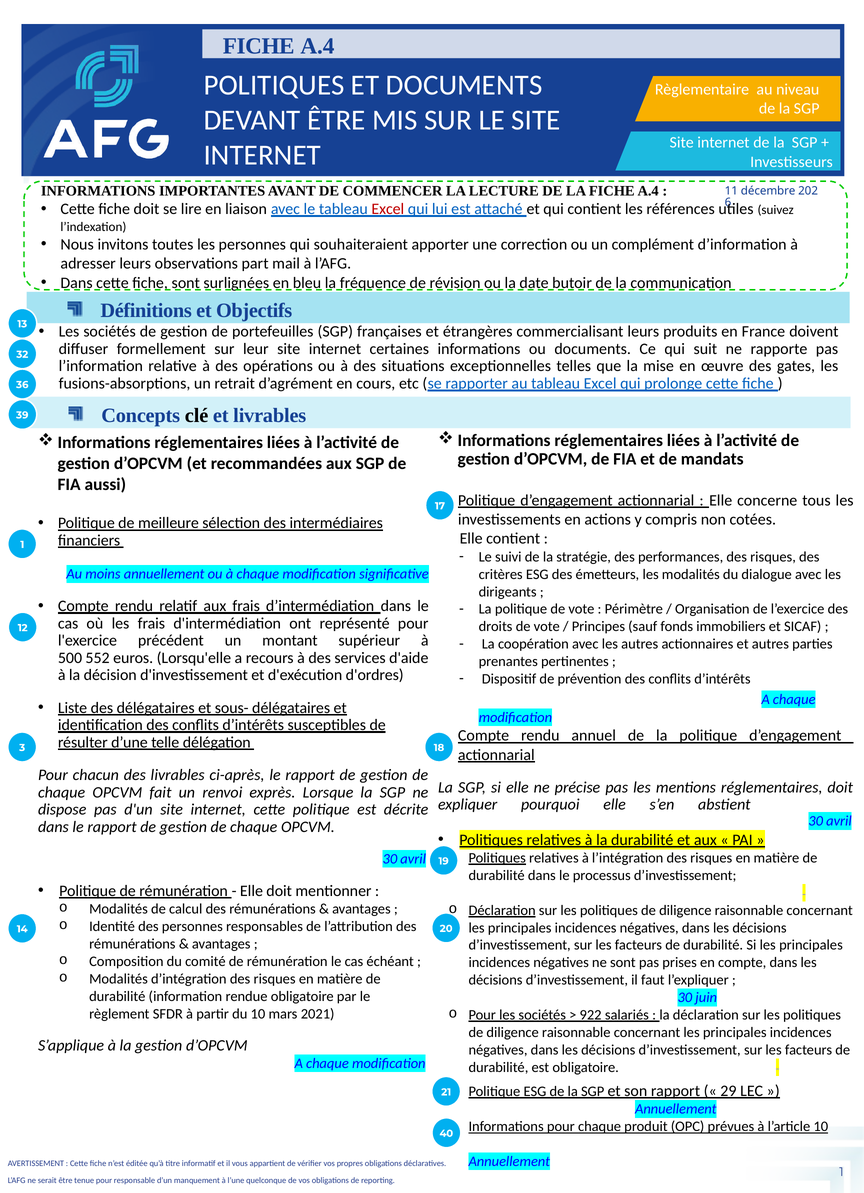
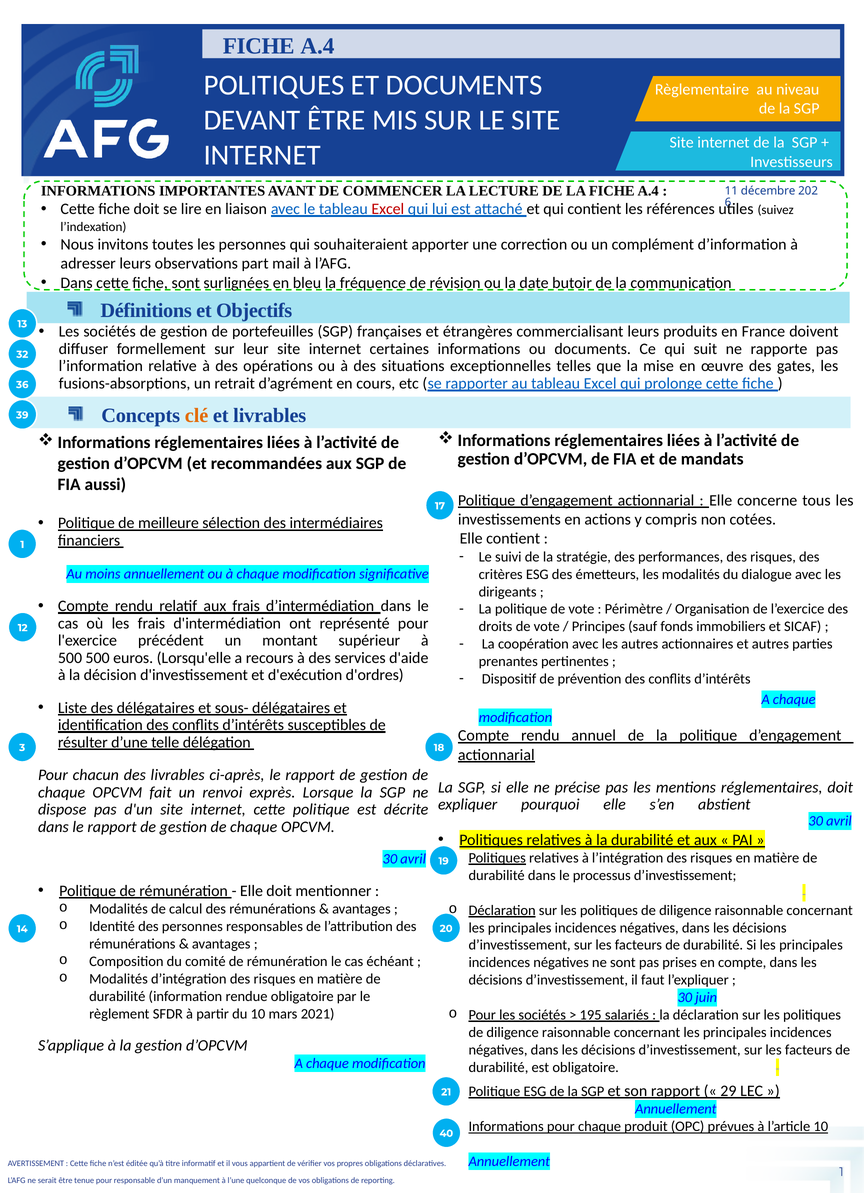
clé colour: black -> orange
500 552: 552 -> 500
922: 922 -> 195
